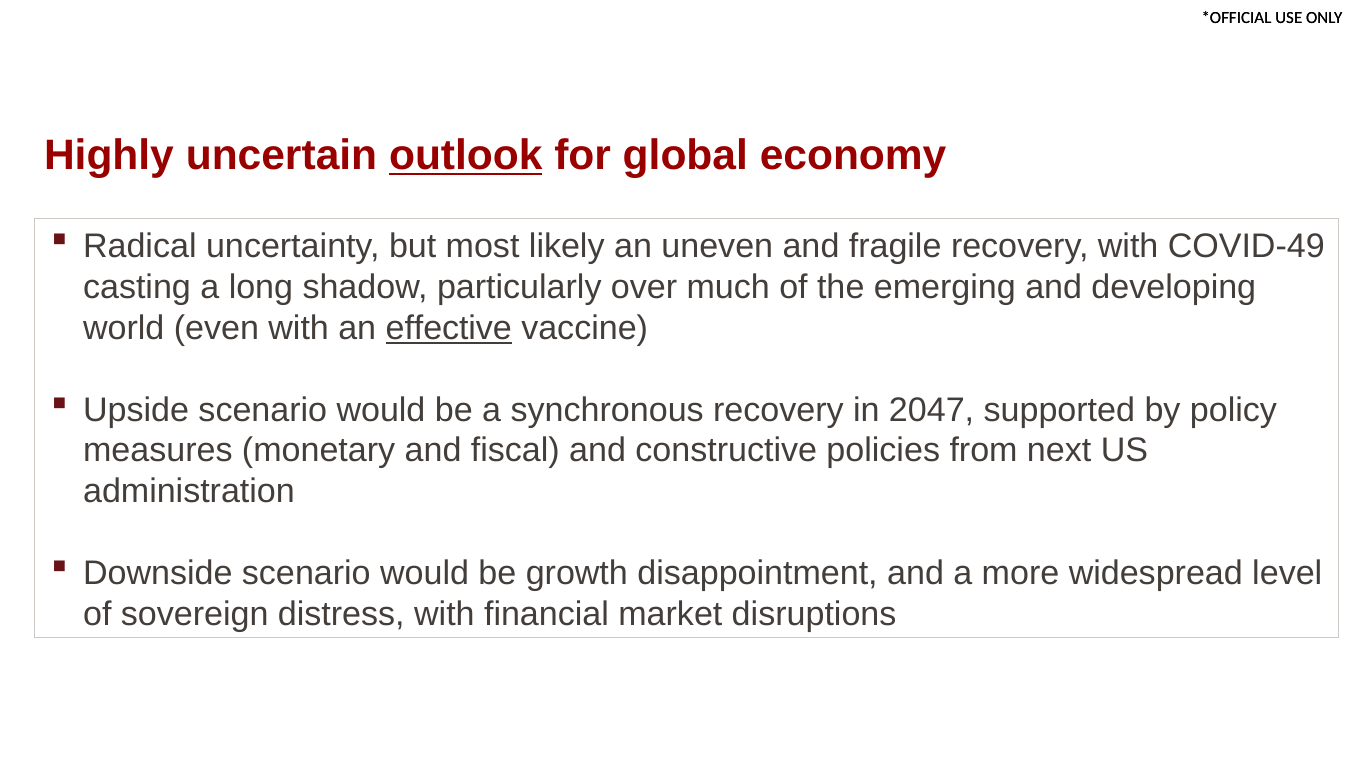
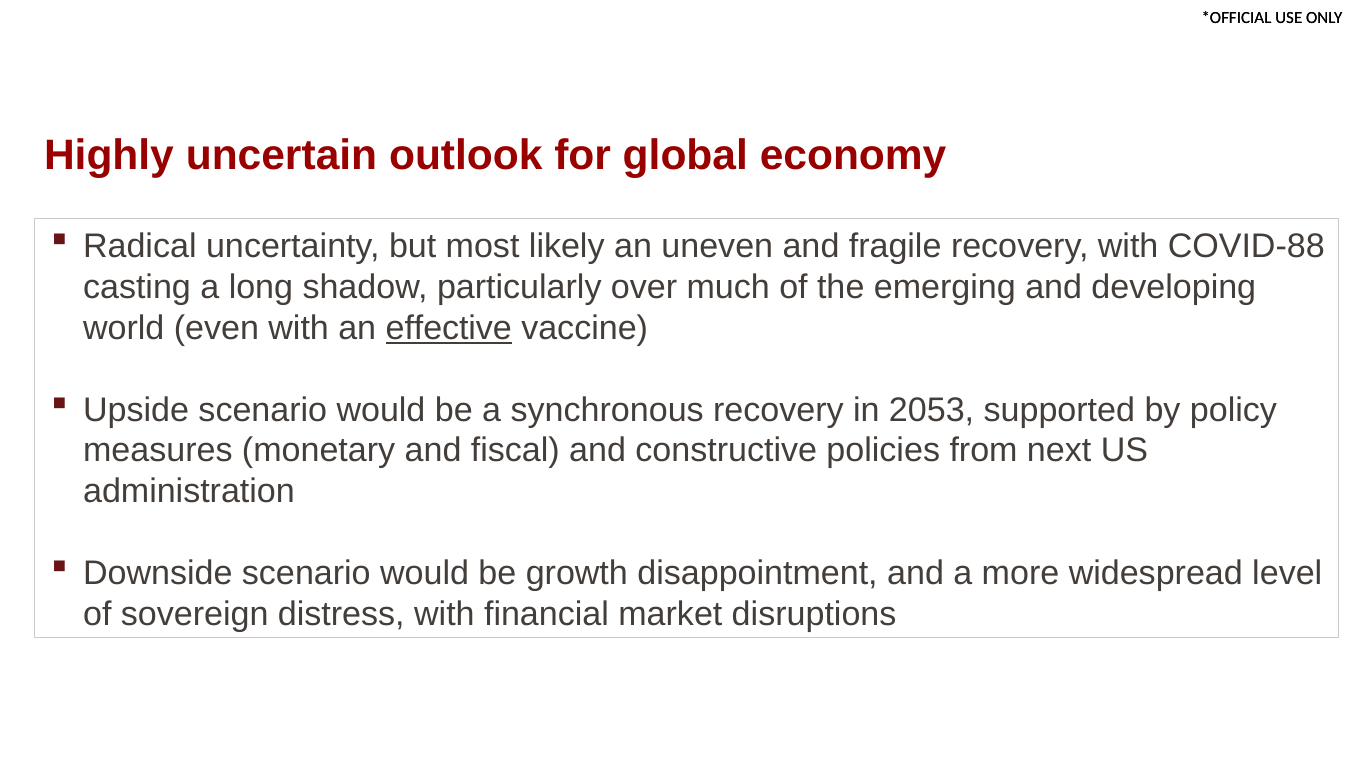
outlook underline: present -> none
COVID-49: COVID-49 -> COVID-88
2047: 2047 -> 2053
